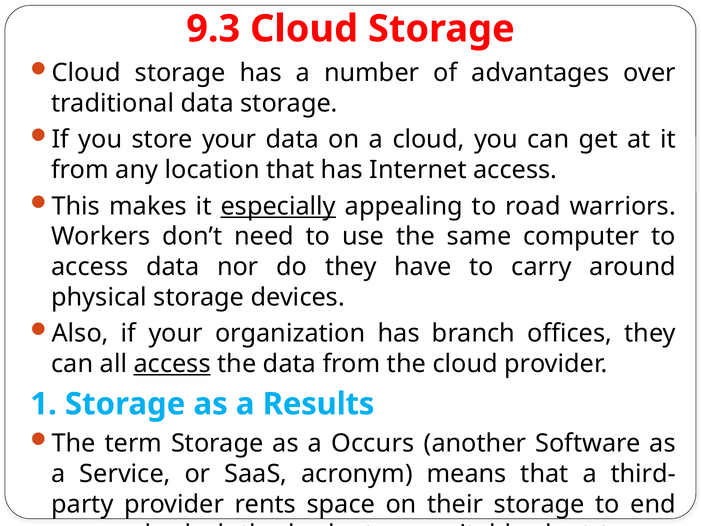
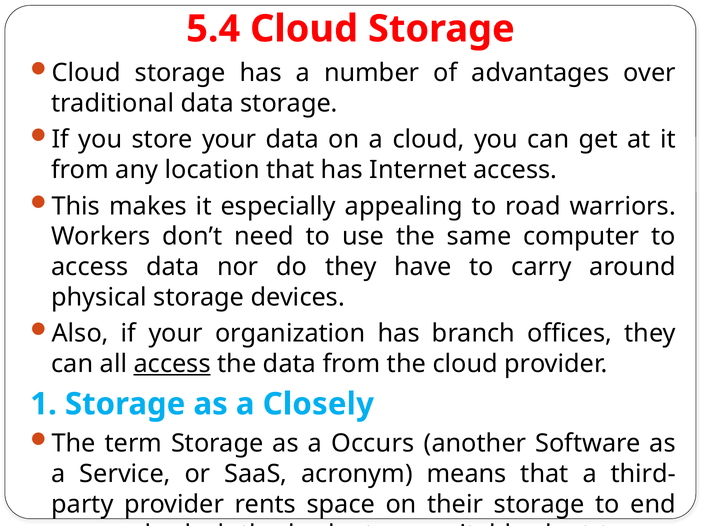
9.3: 9.3 -> 5.4
especially underline: present -> none
Results: Results -> Closely
